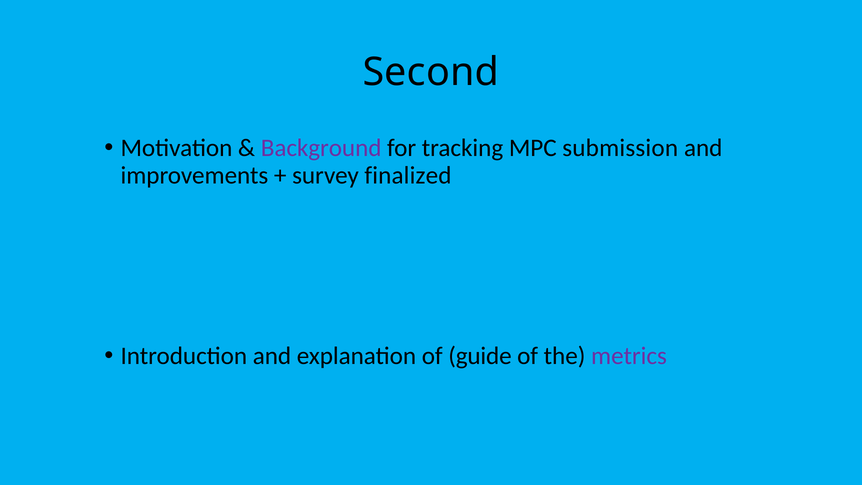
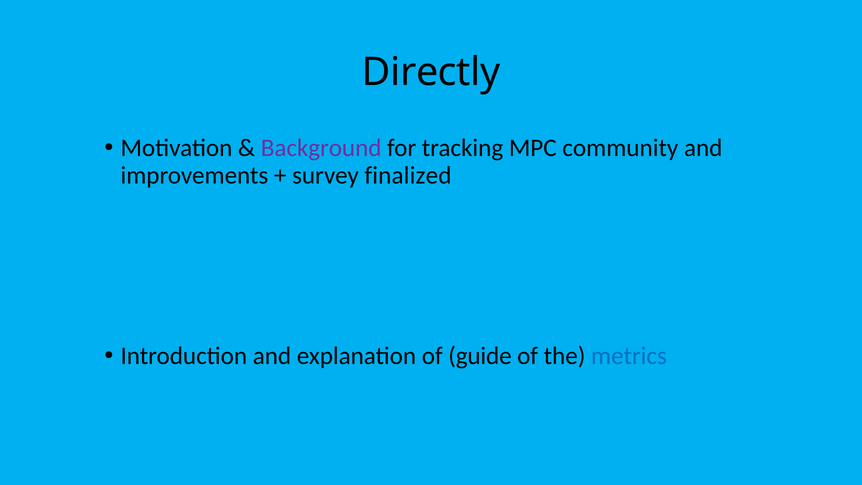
Second: Second -> Directly
submission: submission -> community
metrics colour: purple -> blue
